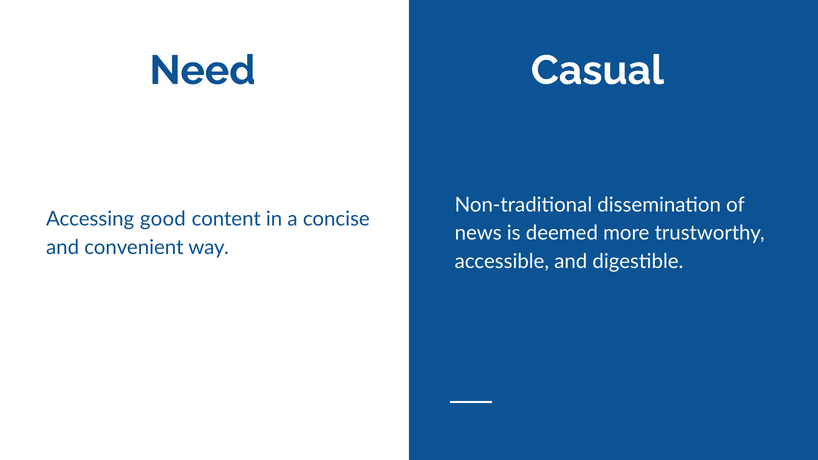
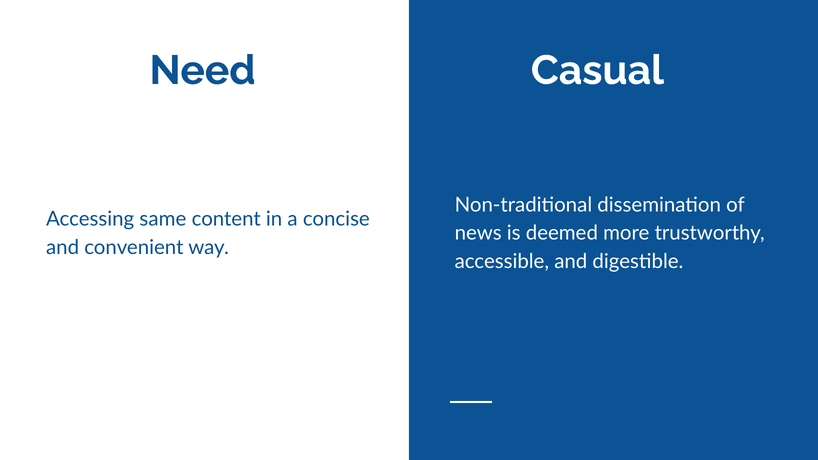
good: good -> same
